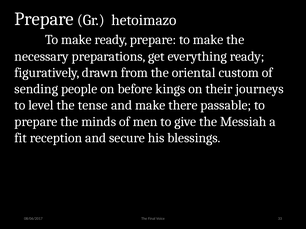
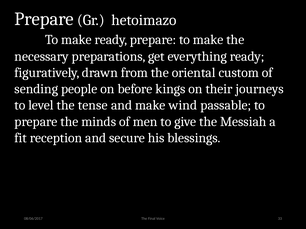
there: there -> wind
